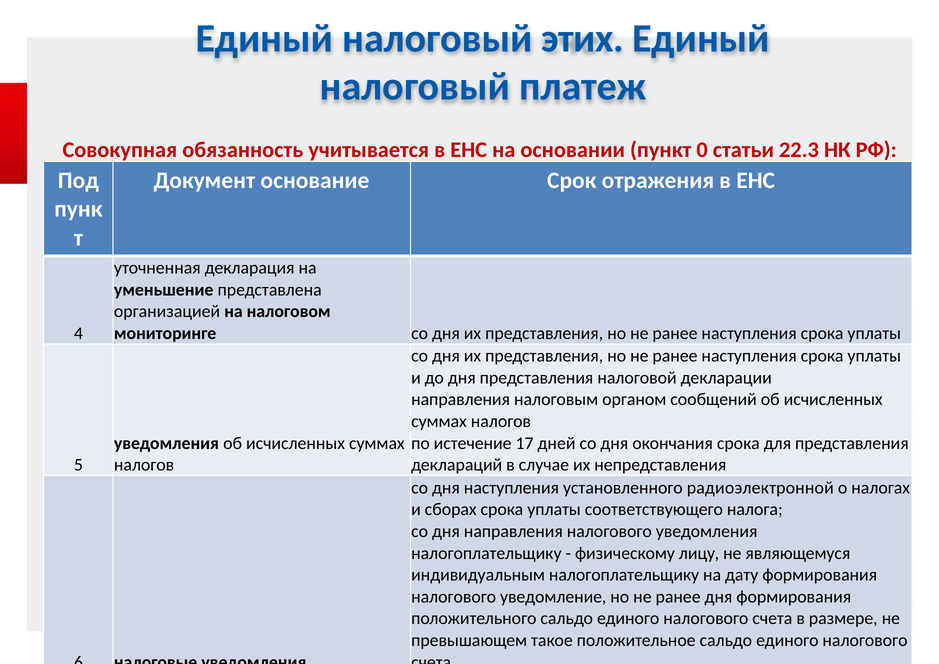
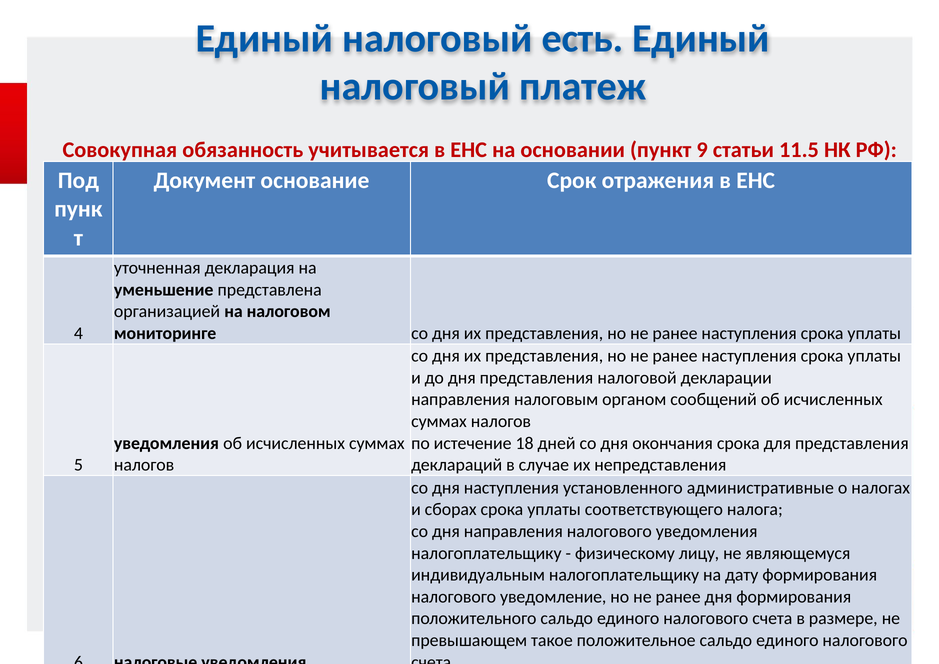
этих: этих -> есть
0: 0 -> 9
22.3: 22.3 -> 11.5
истечение 17: 17 -> 18
радиоэлектронной: радиоэлектронной -> административные
